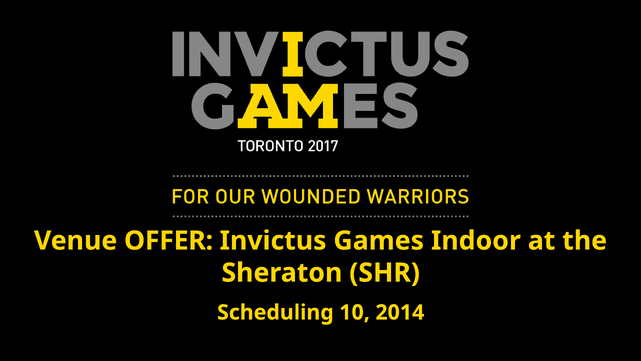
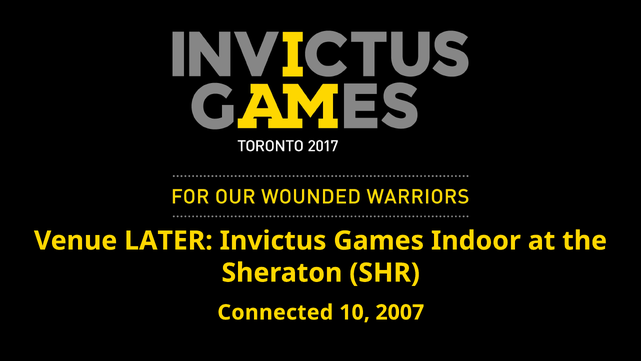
OFFER: OFFER -> LATER
Scheduling: Scheduling -> Connected
2014: 2014 -> 2007
